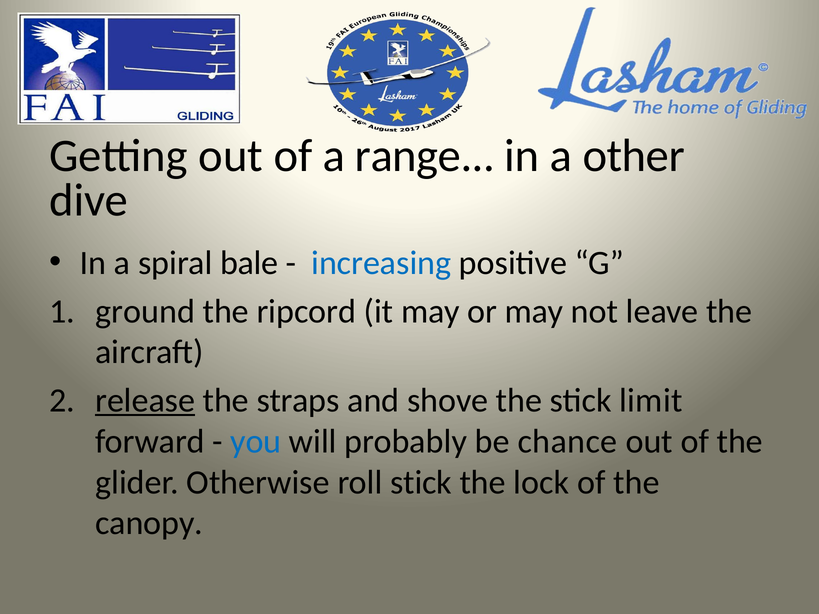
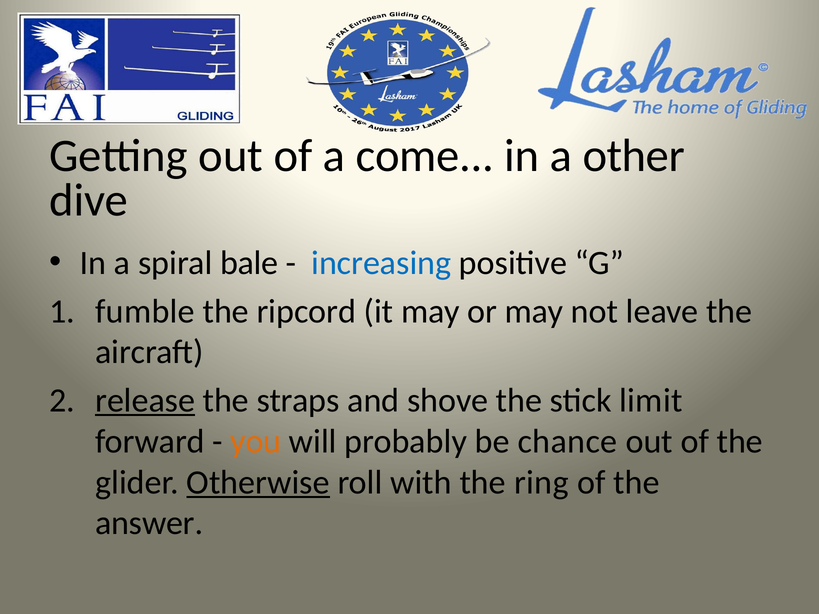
range: range -> come
ground: ground -> fumble
you colour: blue -> orange
Otherwise underline: none -> present
roll stick: stick -> with
lock: lock -> ring
canopy: canopy -> answer
